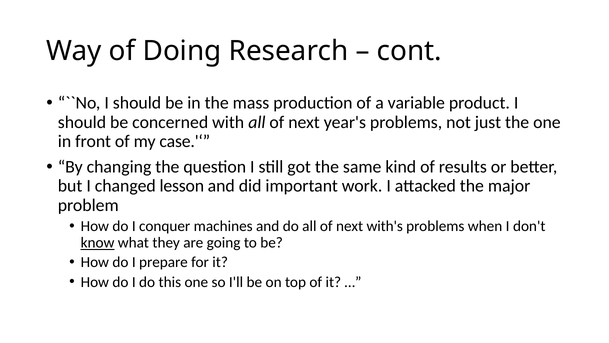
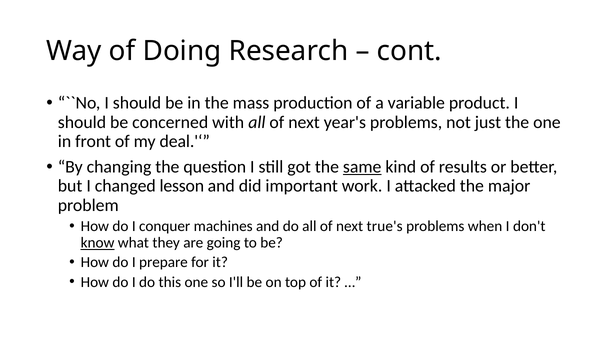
case.'‘: case.'‘ -> deal.'‘
same underline: none -> present
with's: with's -> true's
